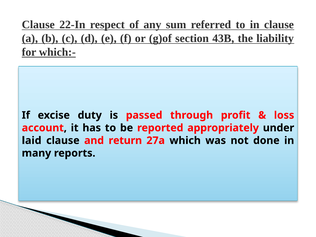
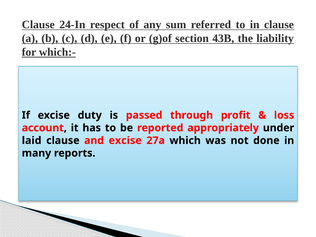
22-In: 22-In -> 24-In
and return: return -> excise
